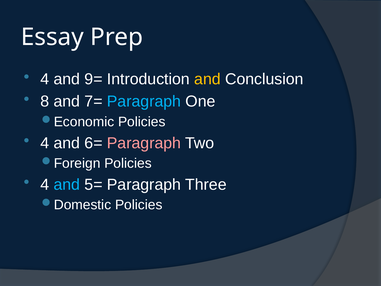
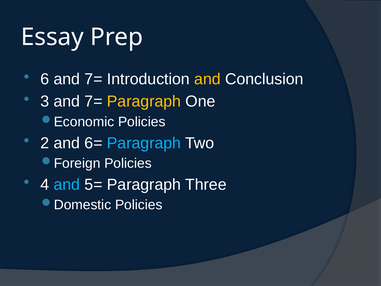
4 at (45, 79): 4 -> 6
9= at (93, 79): 9= -> 7=
8: 8 -> 3
Paragraph at (144, 101) colour: light blue -> yellow
4 at (45, 143): 4 -> 2
Paragraph at (144, 143) colour: pink -> light blue
